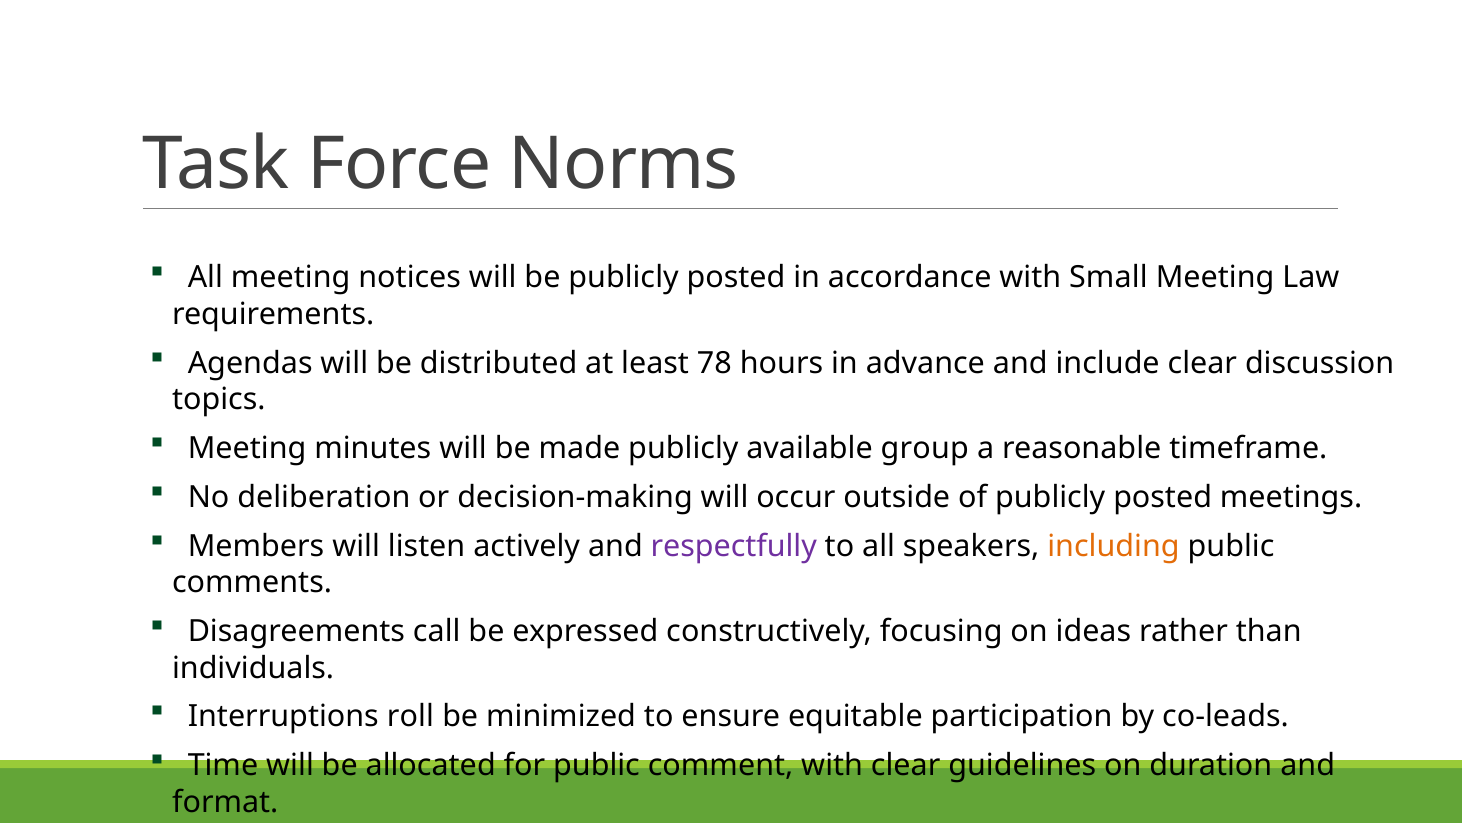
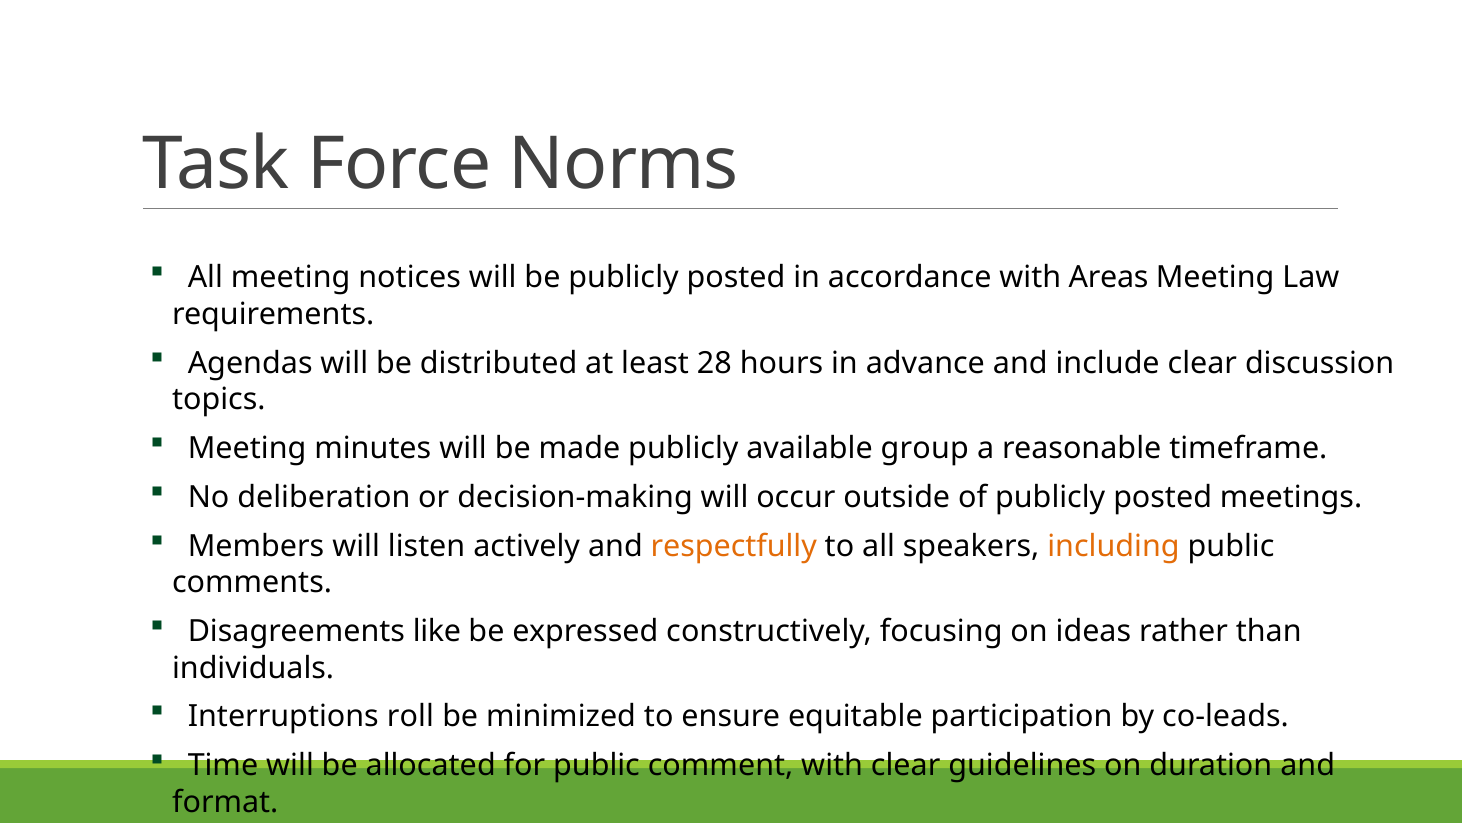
Small: Small -> Areas
78: 78 -> 28
respectfully colour: purple -> orange
call: call -> like
